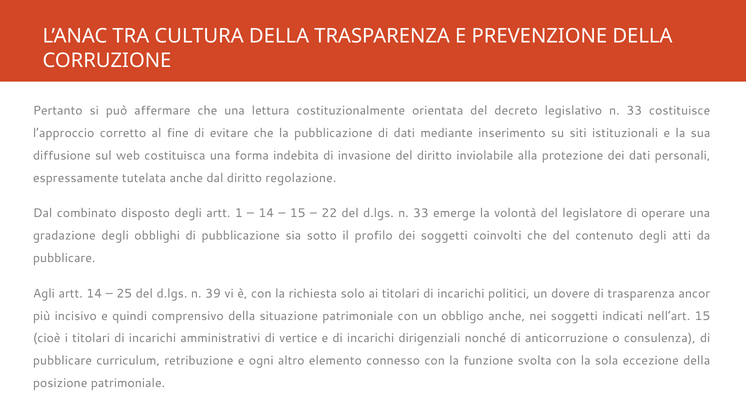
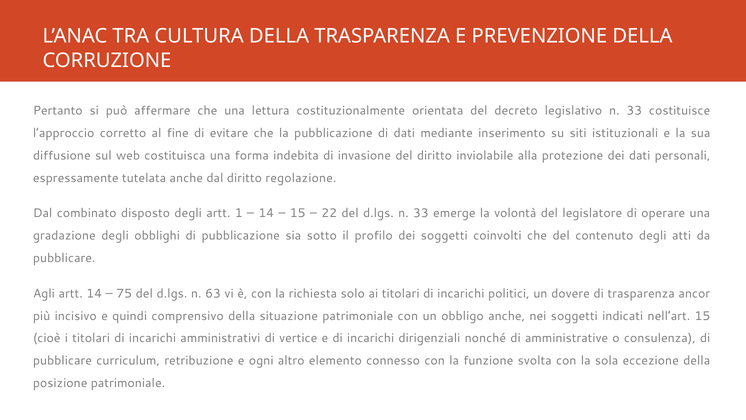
25: 25 -> 75
39: 39 -> 63
anticorruzione: anticorruzione -> amministrative
